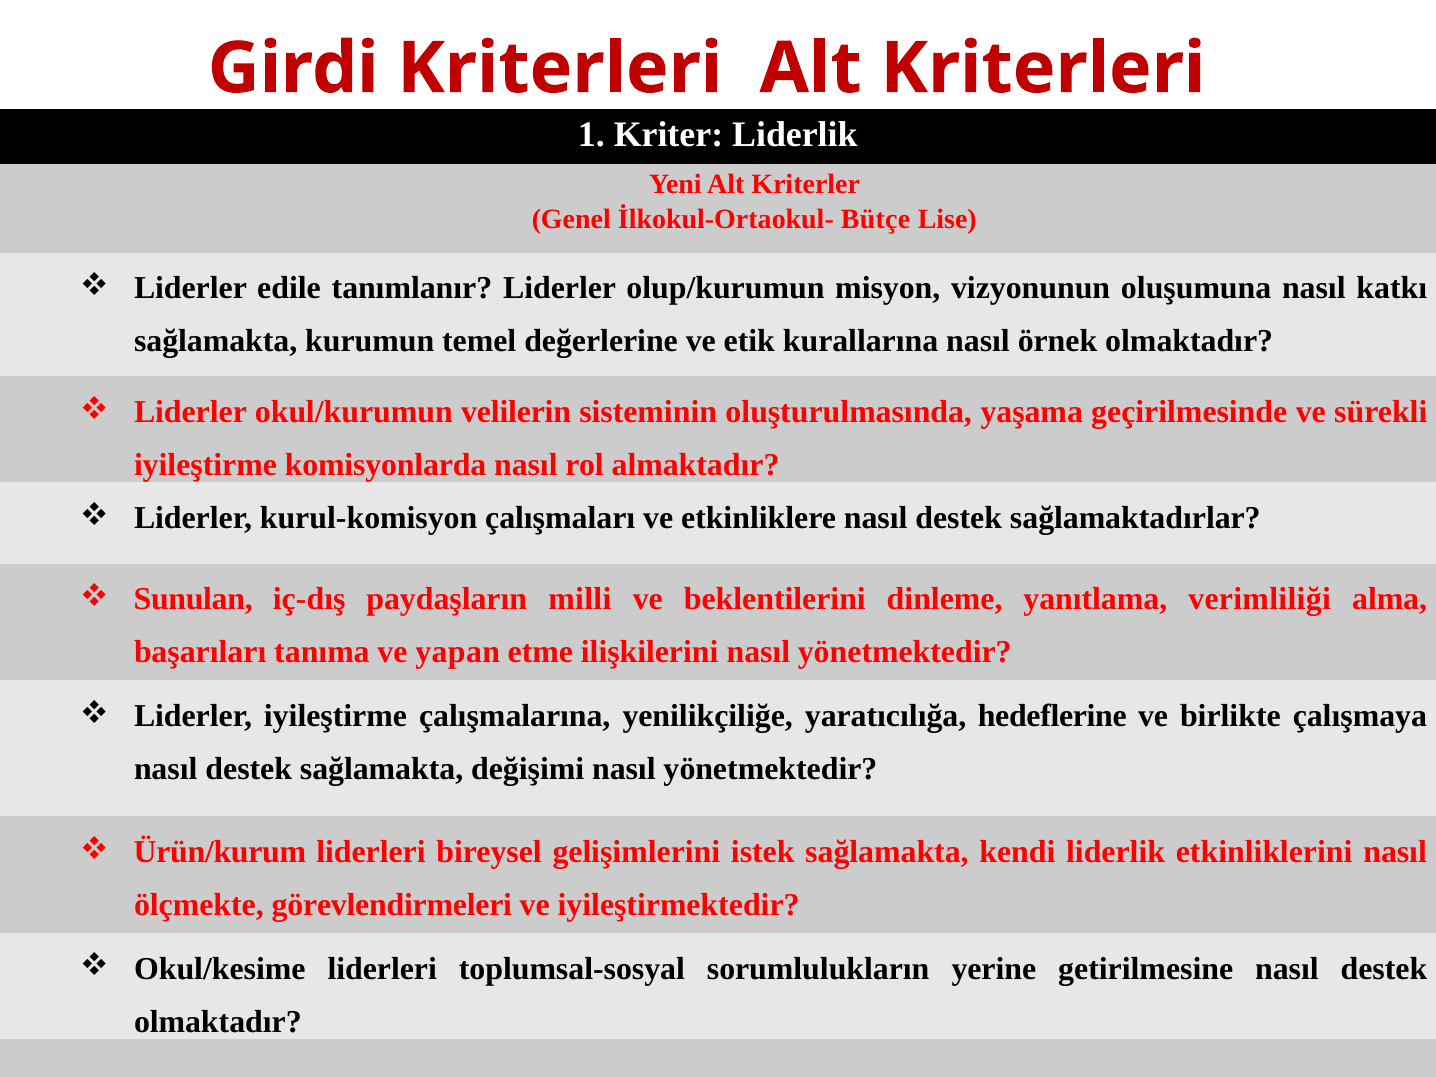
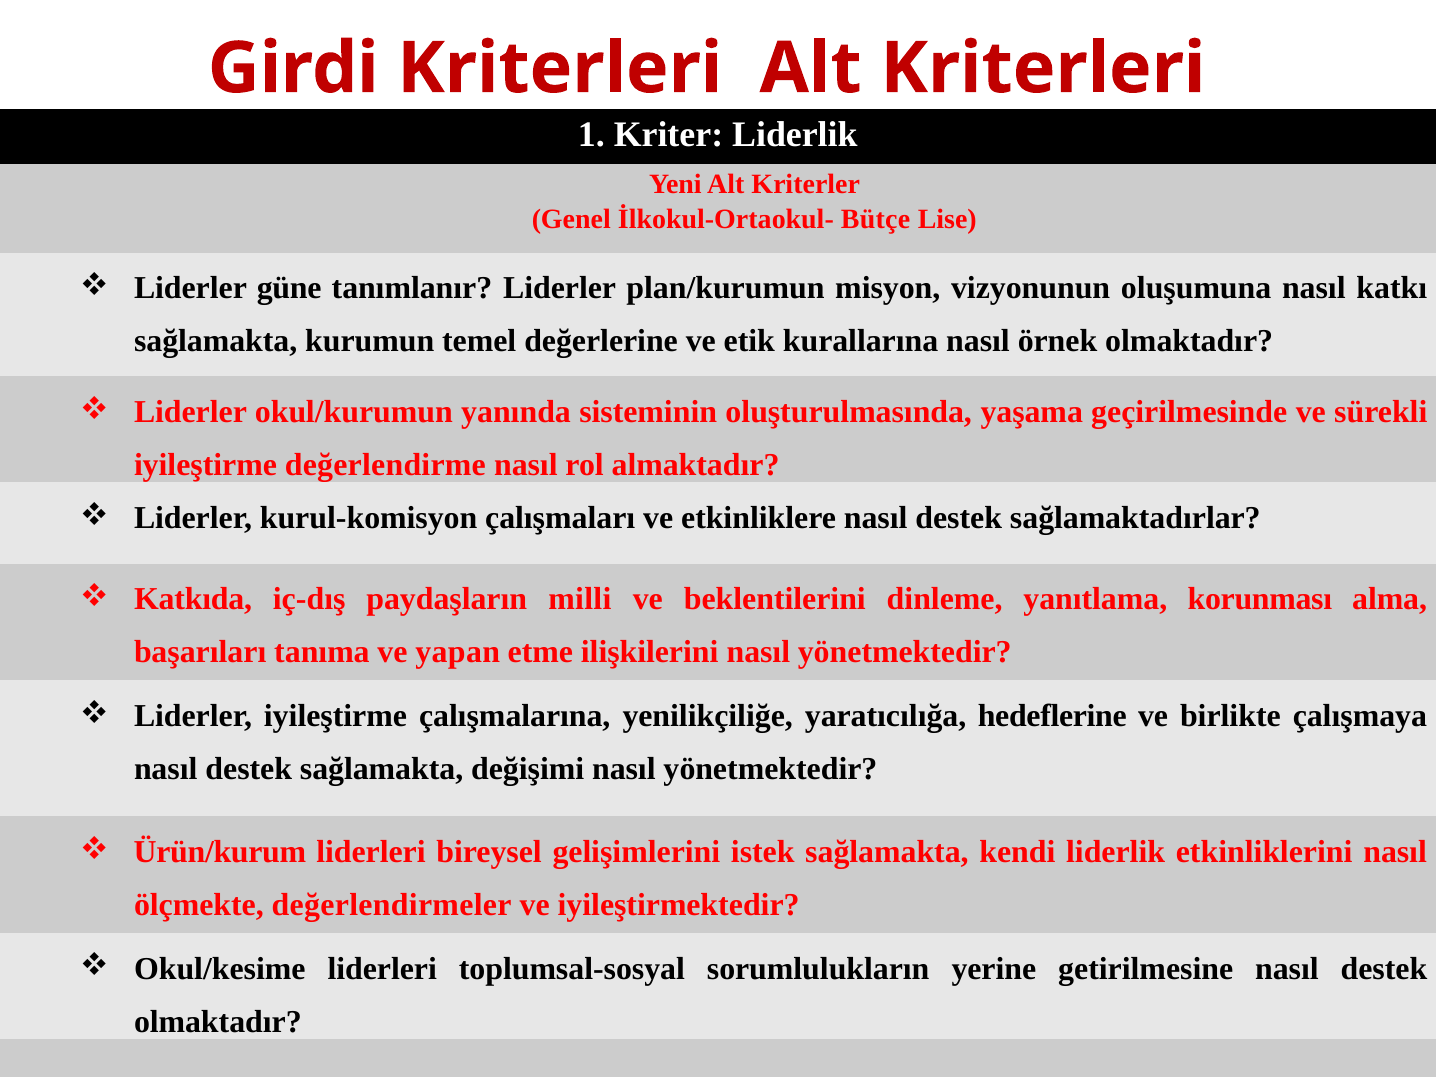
edile: edile -> güne
olup/kurumun: olup/kurumun -> plan/kurumun
velilerin: velilerin -> yanında
komisyonlarda: komisyonlarda -> değerlendirme
Sunulan: Sunulan -> Katkıda
verimliliği: verimliliği -> korunması
görevlendirmeleri: görevlendirmeleri -> değerlendirmeler
